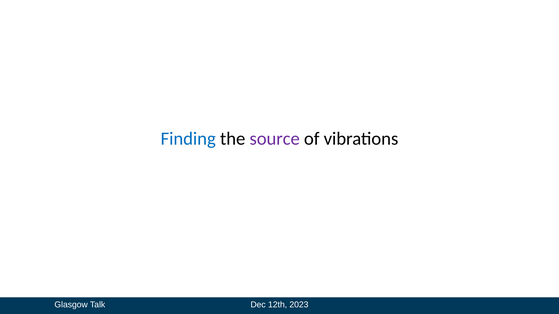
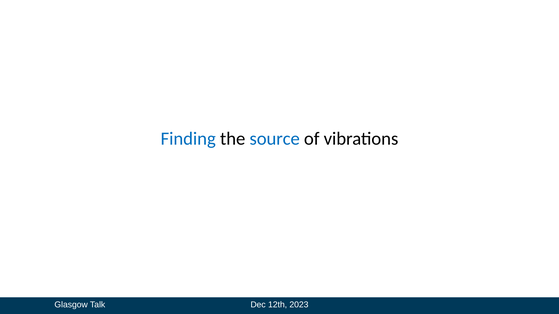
source colour: purple -> blue
